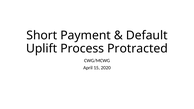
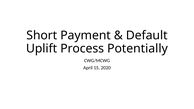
Protracted: Protracted -> Potentially
